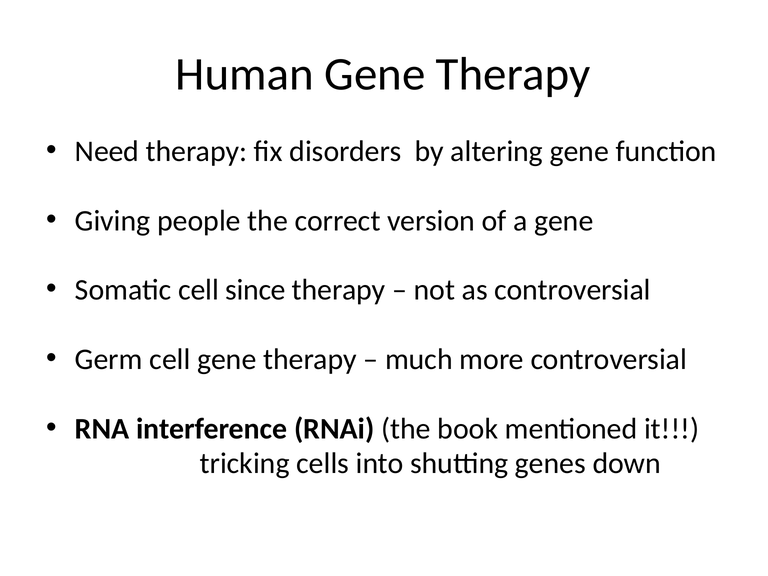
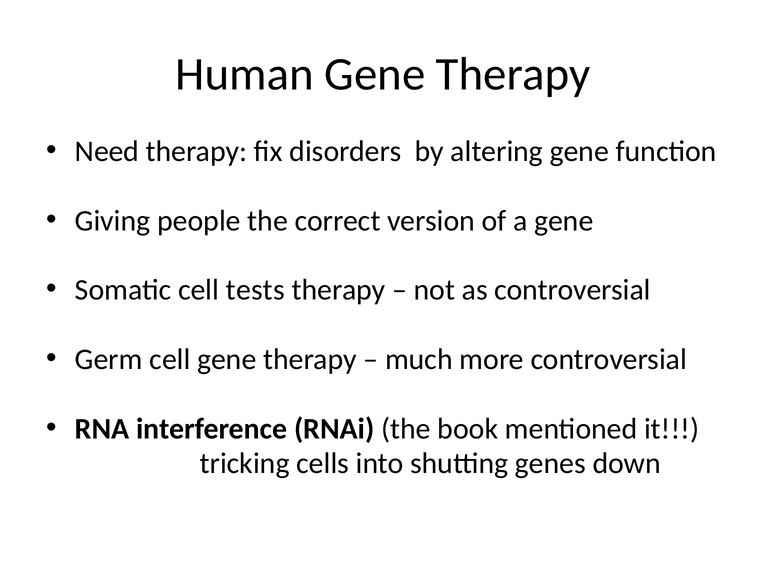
since: since -> tests
